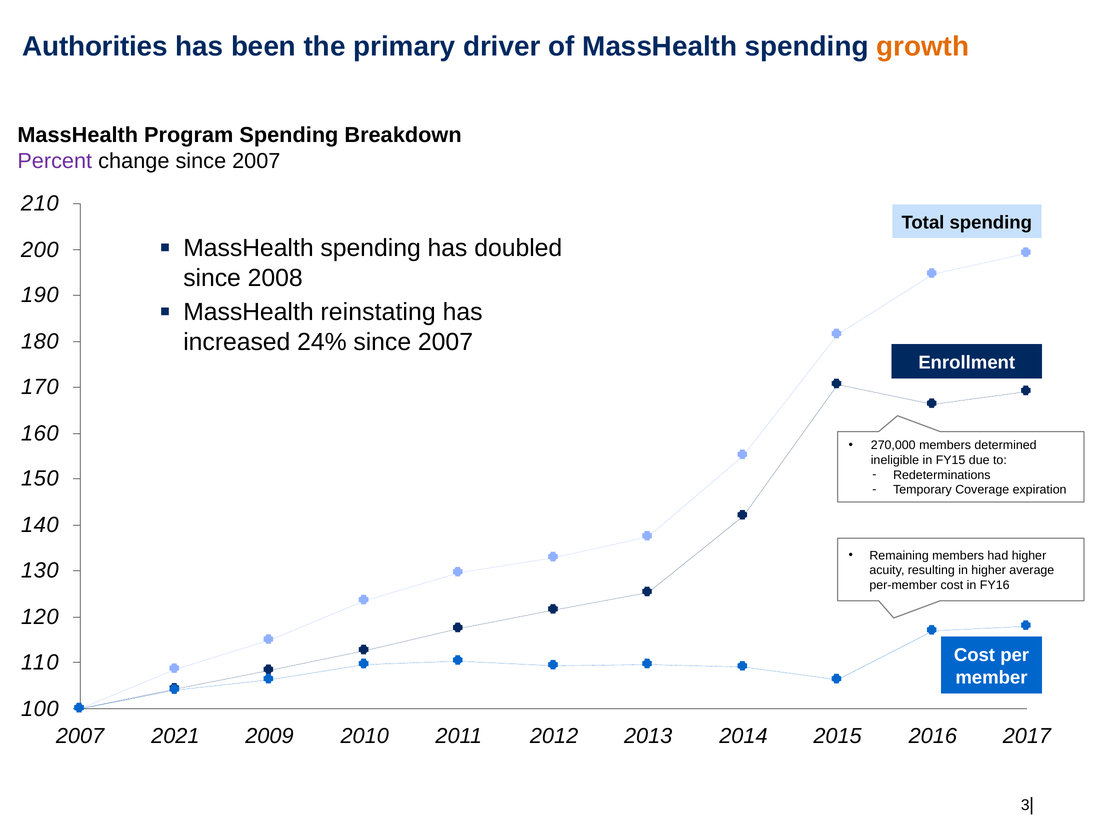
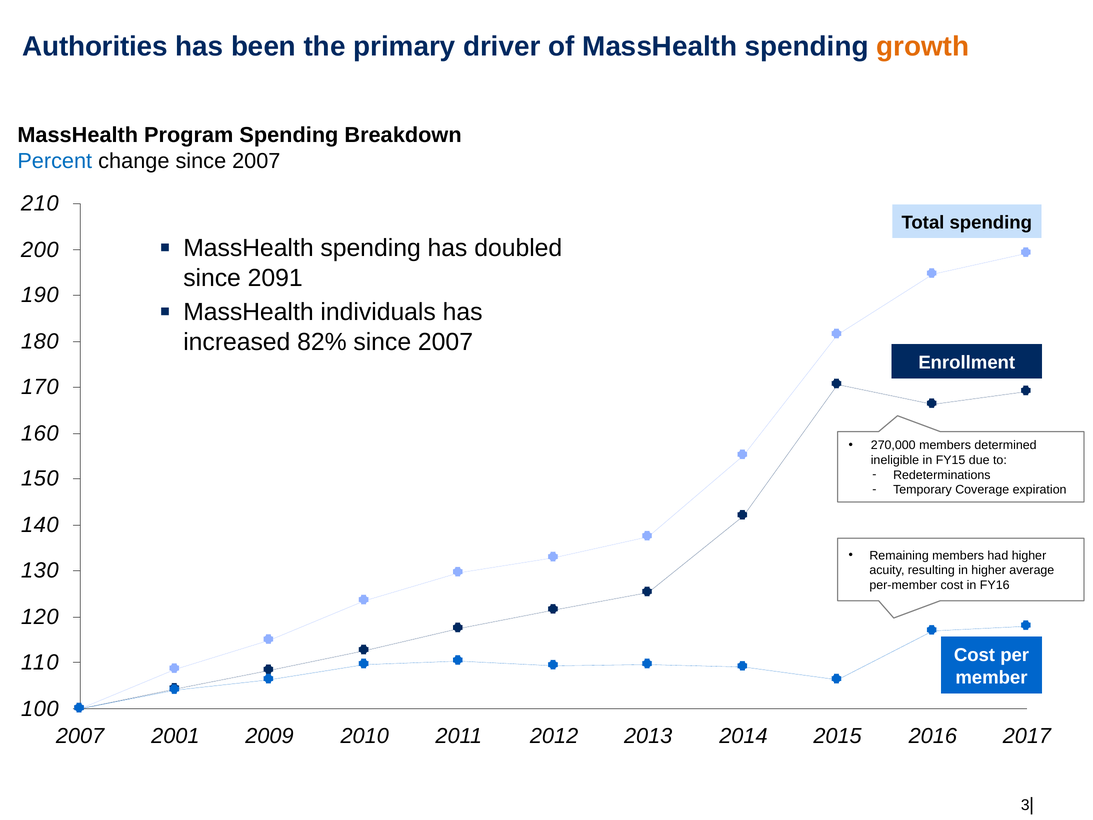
Percent colour: purple -> blue
2008: 2008 -> 2091
reinstating: reinstating -> individuals
24%: 24% -> 82%
2021: 2021 -> 2001
